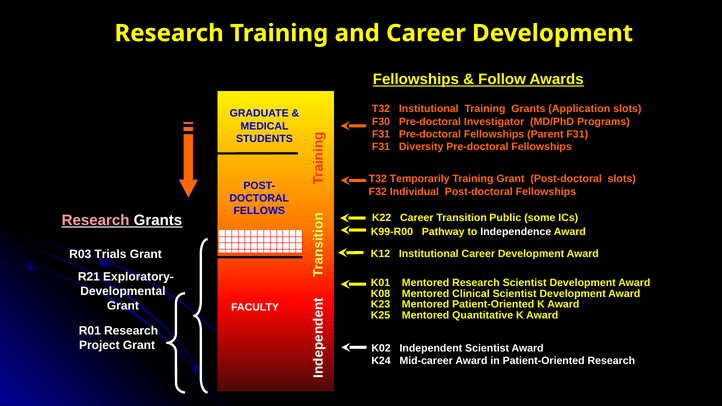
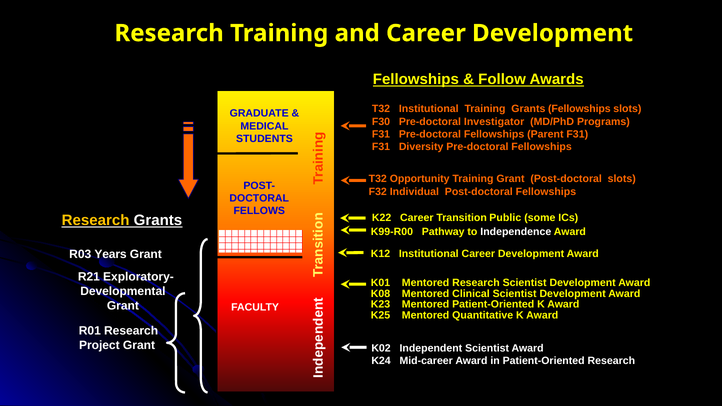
Grants Application: Application -> Fellowships
Temporarily: Temporarily -> Opportunity
Research at (96, 220) colour: pink -> yellow
Trials: Trials -> Years
